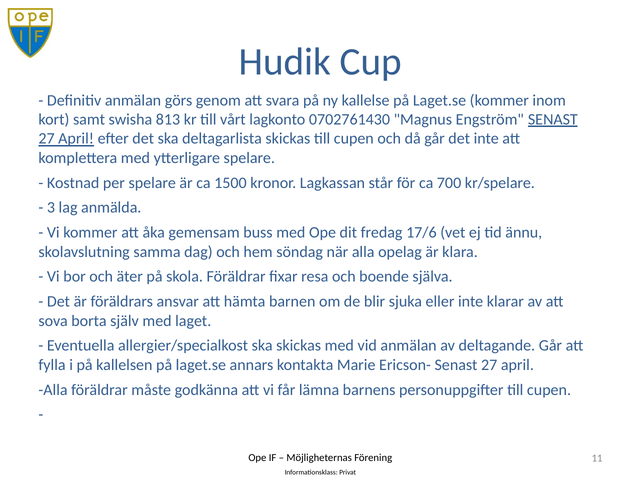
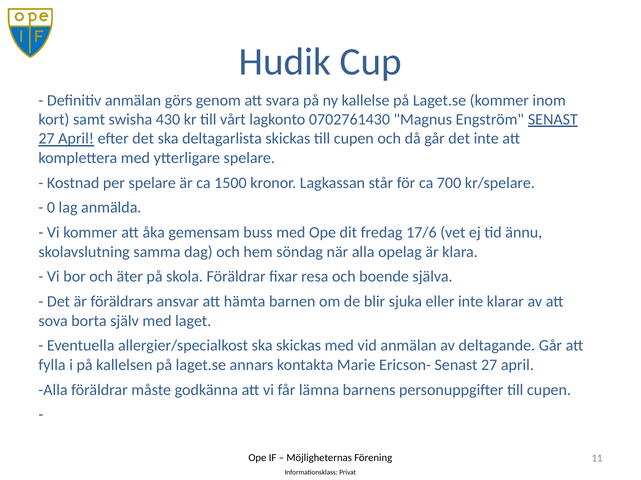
813: 813 -> 430
3: 3 -> 0
